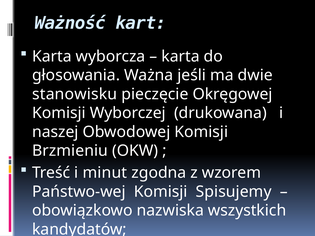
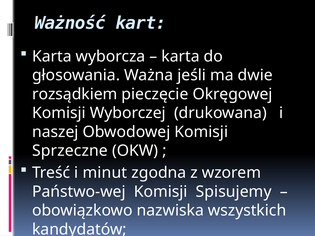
stanowisku: stanowisku -> rozsądkiem
Brzmieniu: Brzmieniu -> Sprzeczne
